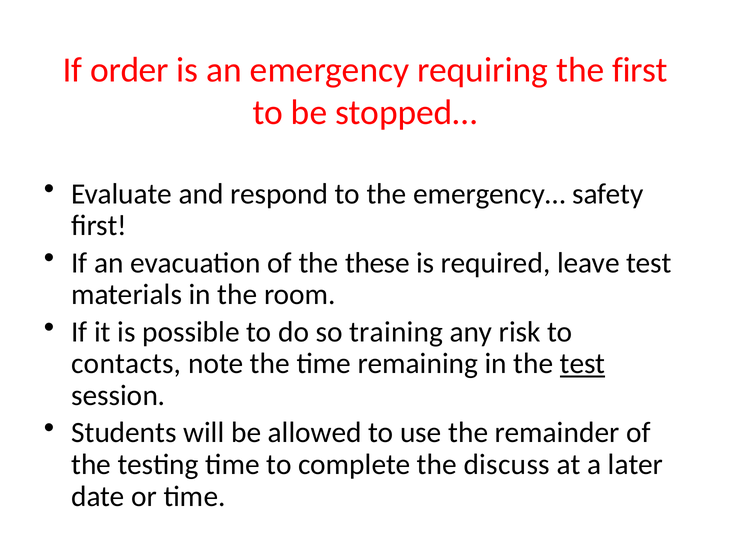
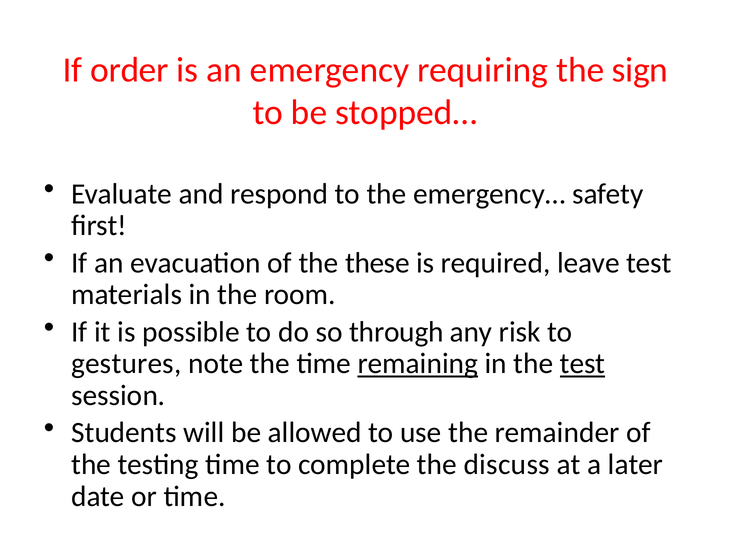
the first: first -> sign
training: training -> through
contacts: contacts -> gestures
remaining underline: none -> present
